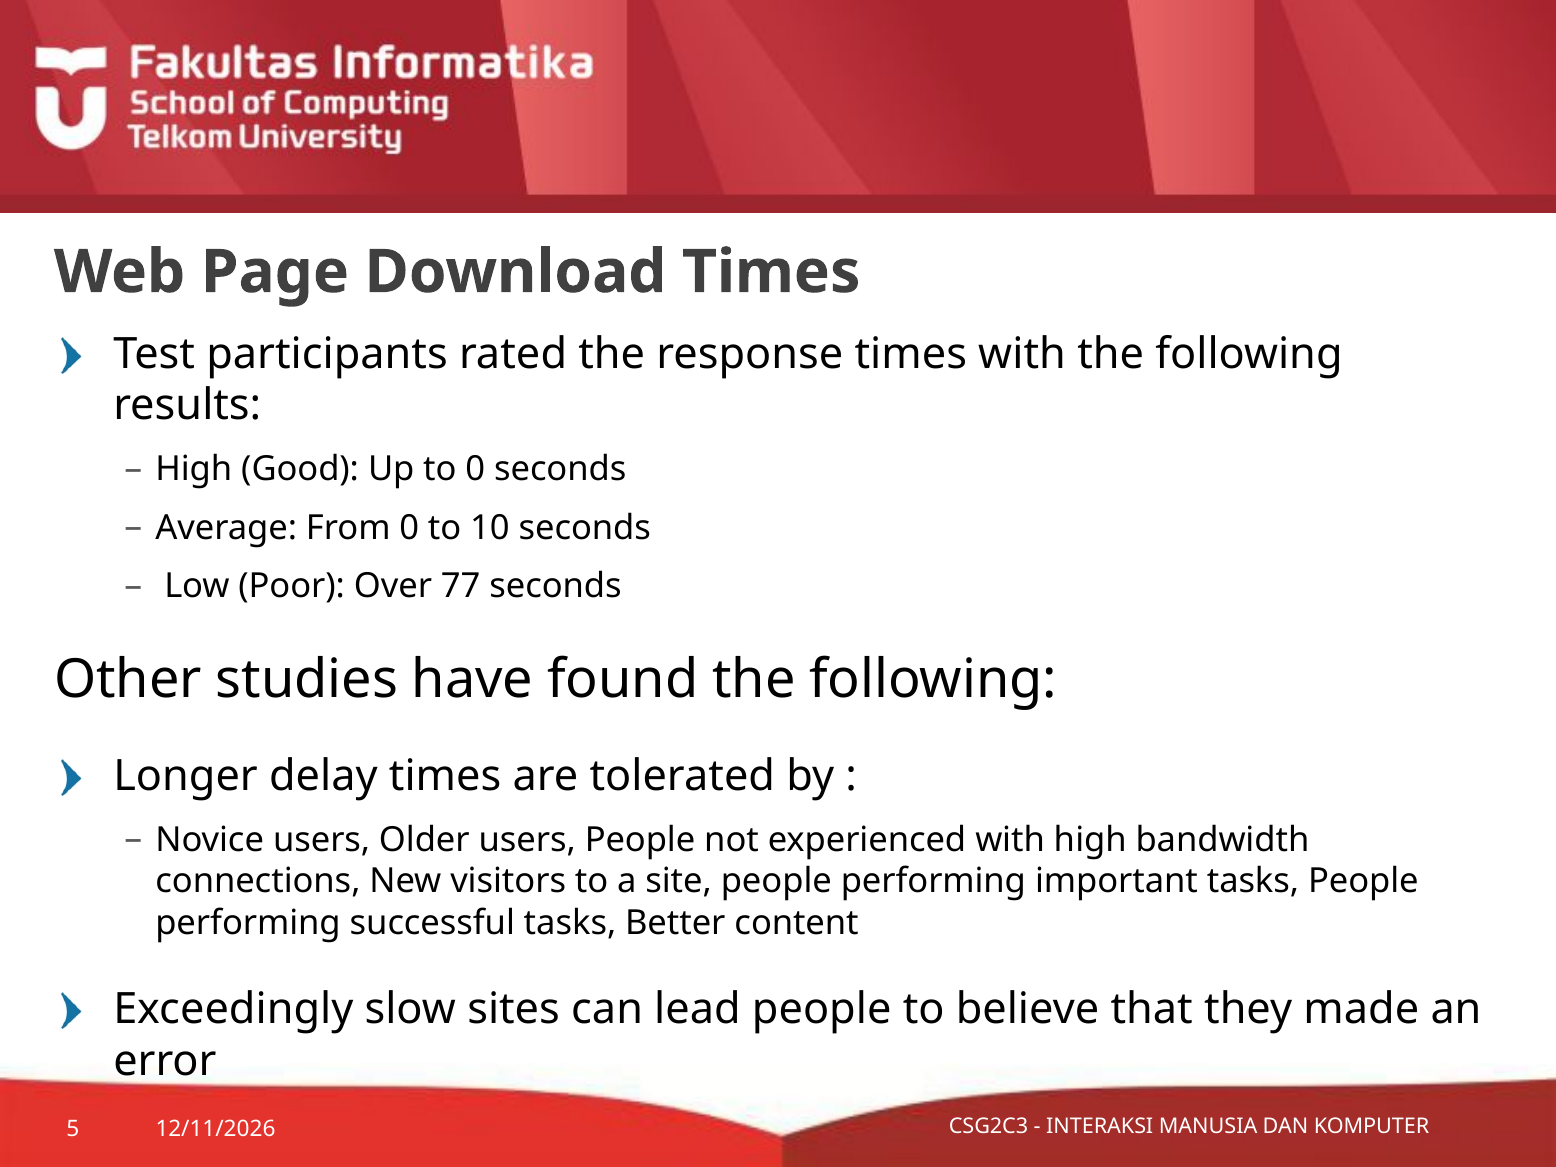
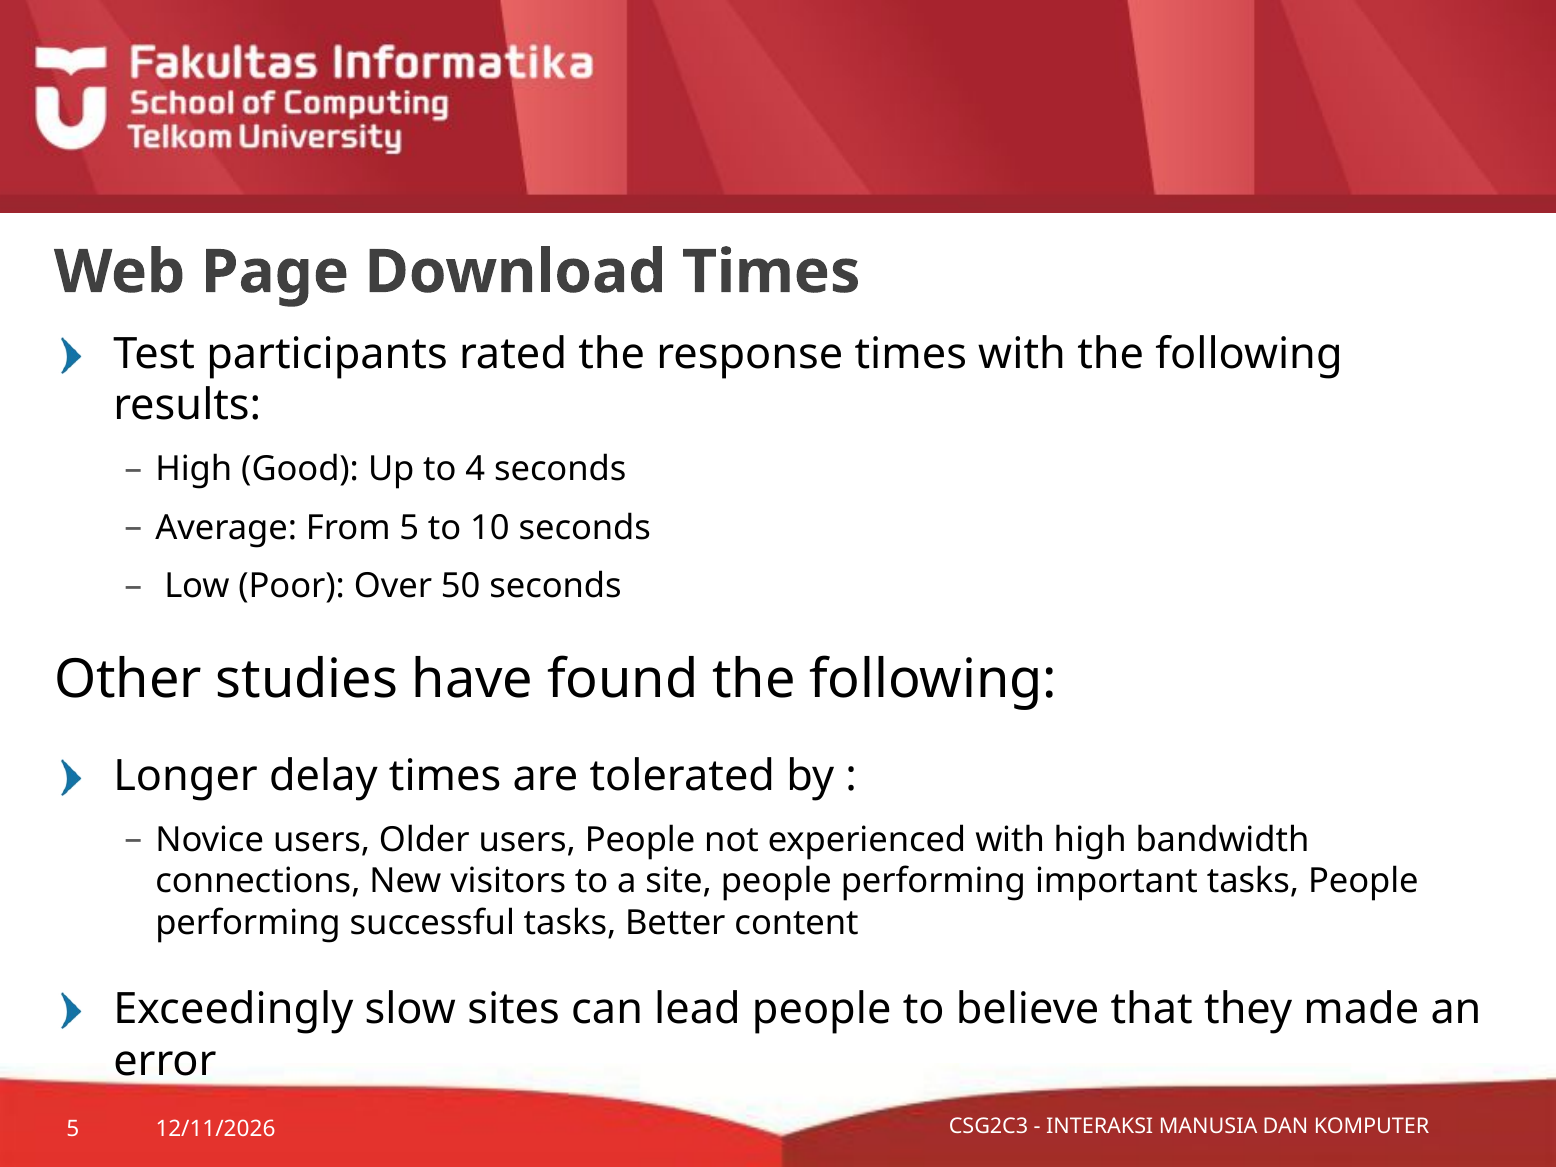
to 0: 0 -> 4
From 0: 0 -> 5
77: 77 -> 50
